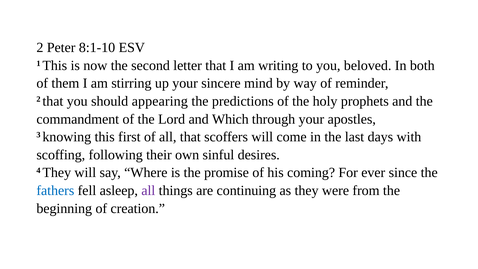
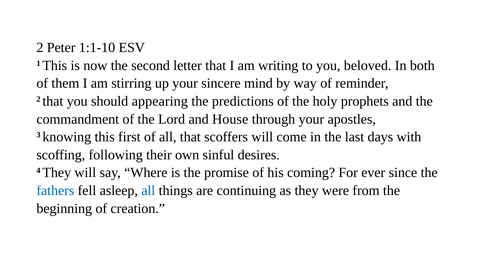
8:1-10: 8:1-10 -> 1:1-10
Which: Which -> House
all at (148, 190) colour: purple -> blue
